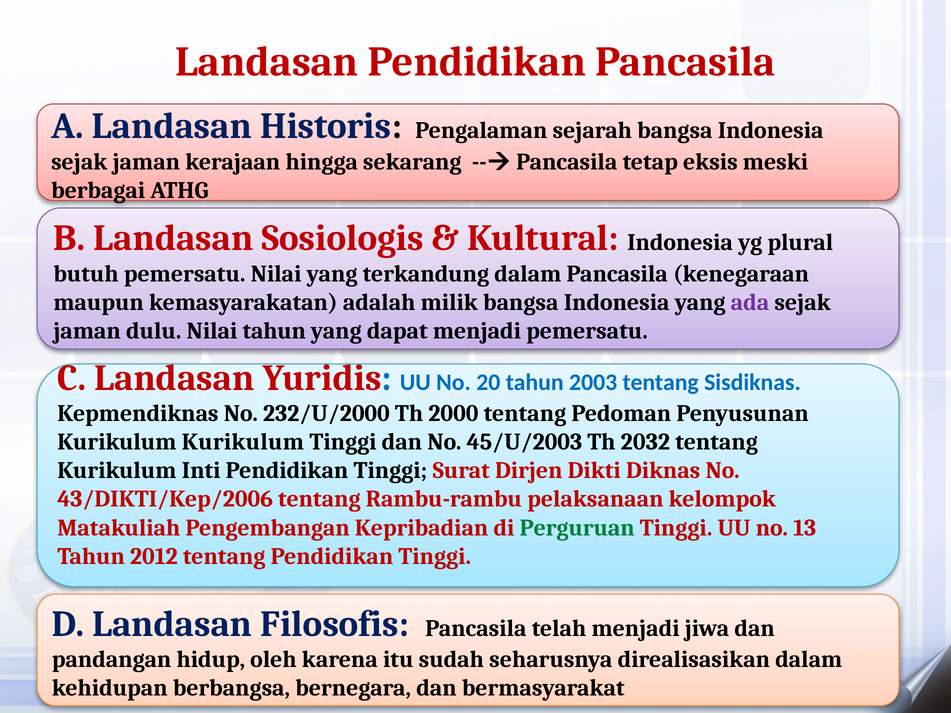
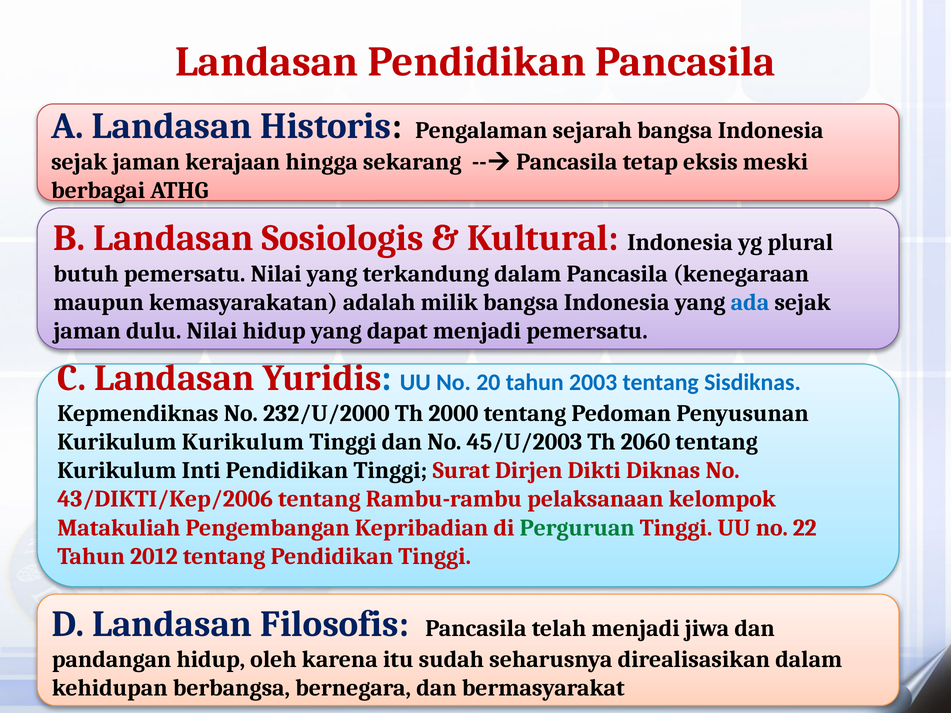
ada colour: purple -> blue
Nilai tahun: tahun -> hidup
2032: 2032 -> 2060
13: 13 -> 22
